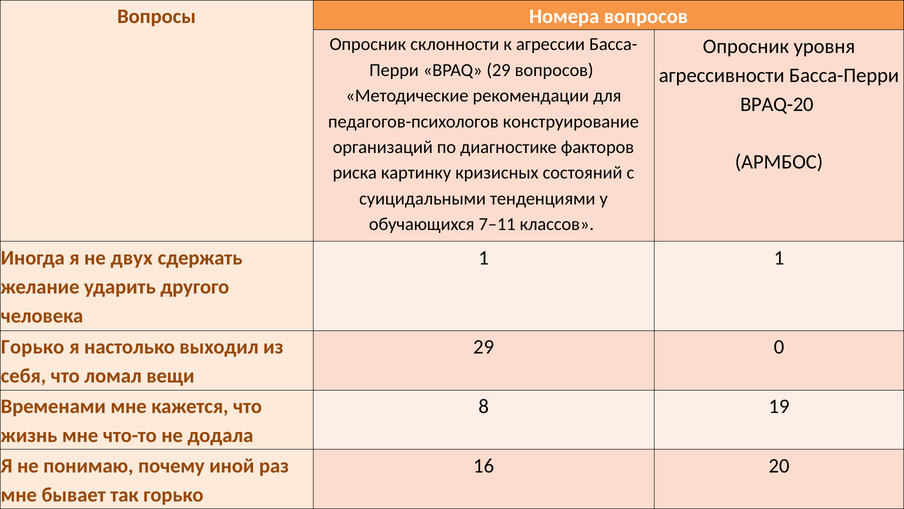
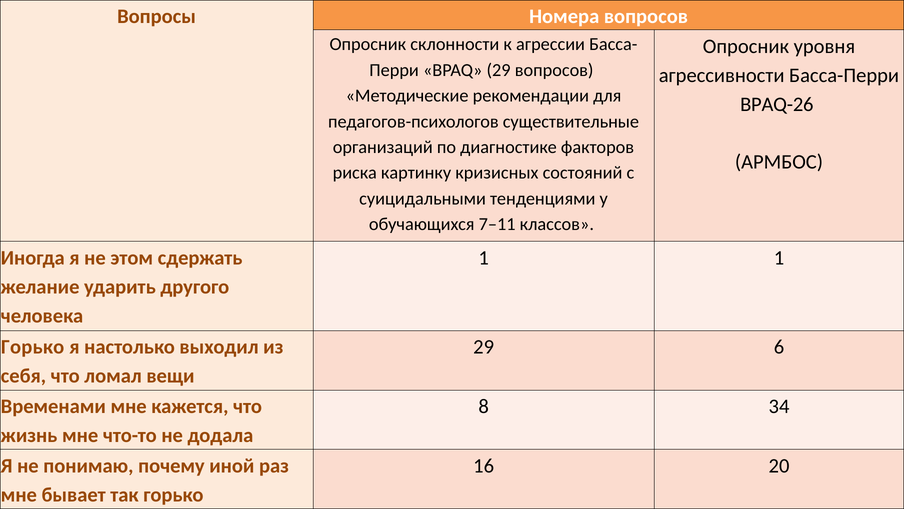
BPAQ-20: BPAQ-20 -> BPAQ-26
конструирование: конструирование -> существительные
двух: двух -> этом
0: 0 -> 6
19: 19 -> 34
